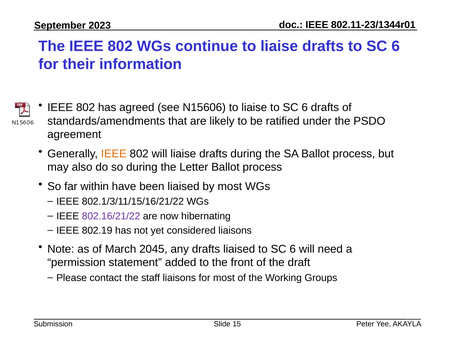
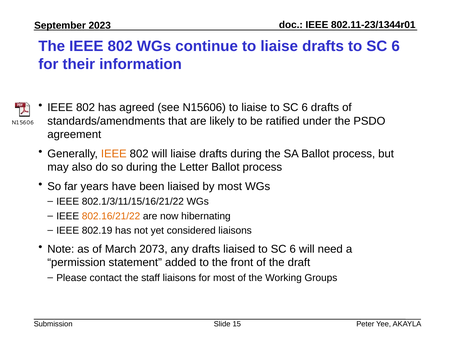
within: within -> years
802.16/21/22 colour: purple -> orange
2045: 2045 -> 2073
